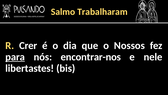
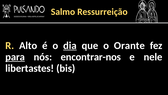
Trabalharam: Trabalharam -> Ressurreição
Crer: Crer -> Alto
dia underline: none -> present
Nossos: Nossos -> Orante
